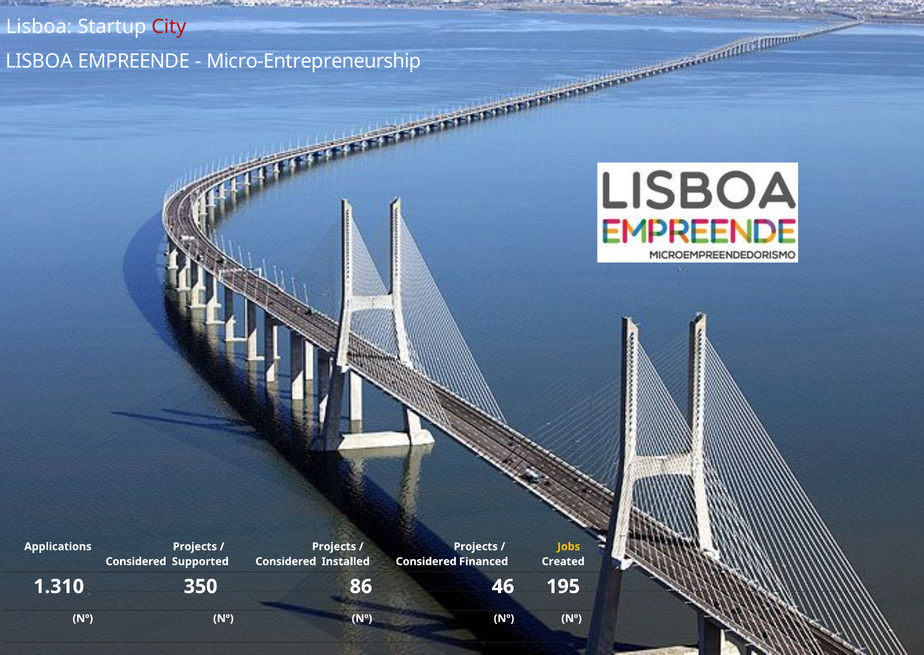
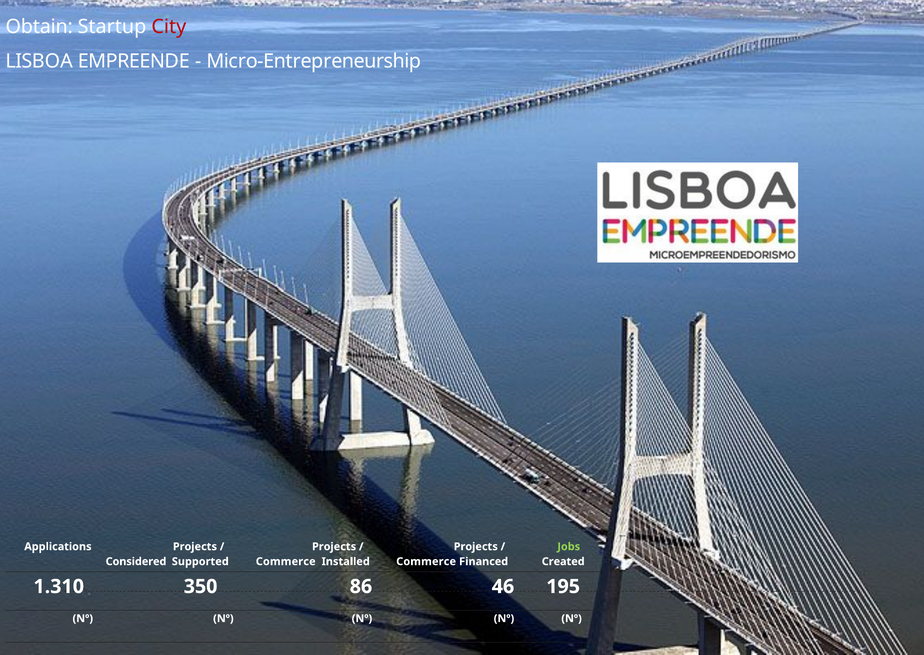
Lisboa at (39, 27): Lisboa -> Obtain
Jobs colour: yellow -> light green
Considered at (286, 561): Considered -> Commerce
Considered at (426, 561): Considered -> Commerce
